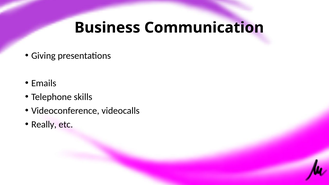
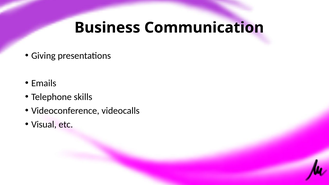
Really: Really -> Visual
